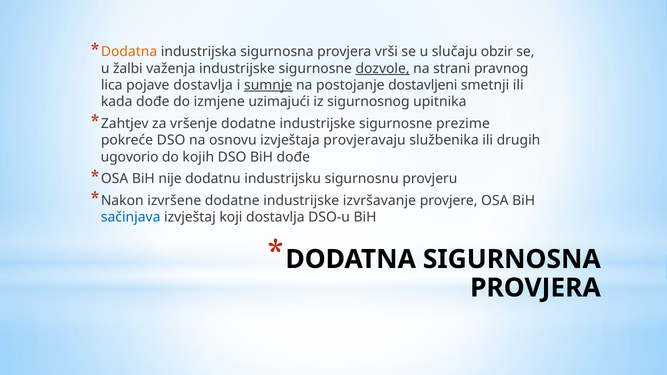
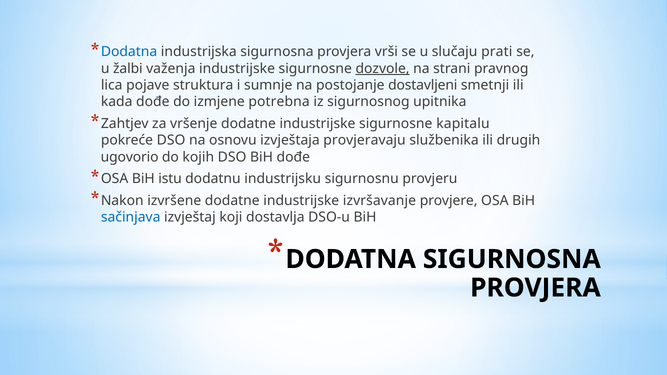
Dodatna at (129, 52) colour: orange -> blue
obzir: obzir -> prati
pojave dostavlja: dostavlja -> struktura
sumnje underline: present -> none
uzimajući: uzimajući -> potrebna
prezime: prezime -> kapitalu
nije: nije -> istu
